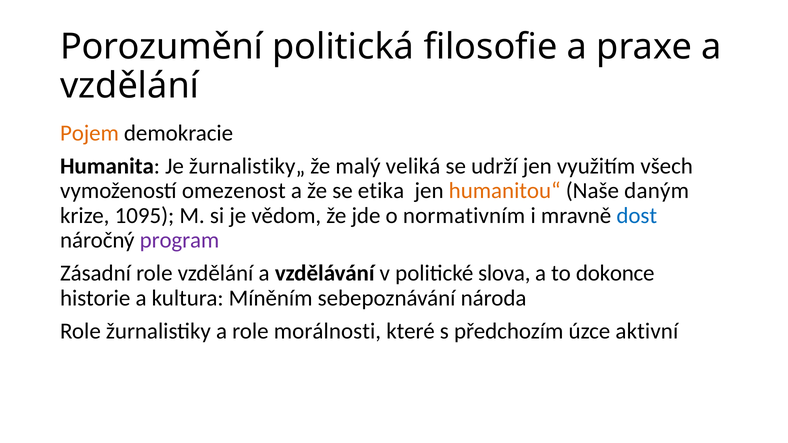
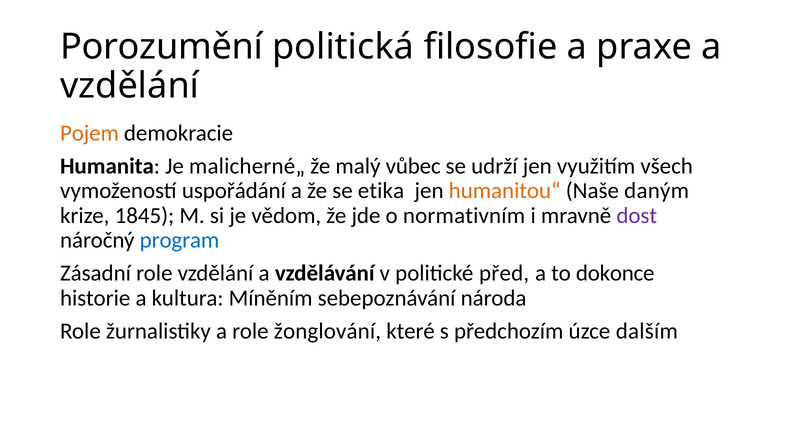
žurnalistiky„: žurnalistiky„ -> malicherné„
veliká: veliká -> vůbec
omezenost: omezenost -> uspořádání
1095: 1095 -> 1845
dost colour: blue -> purple
program colour: purple -> blue
slova: slova -> před
morálnosti: morálnosti -> žonglování
aktivní: aktivní -> dalším
